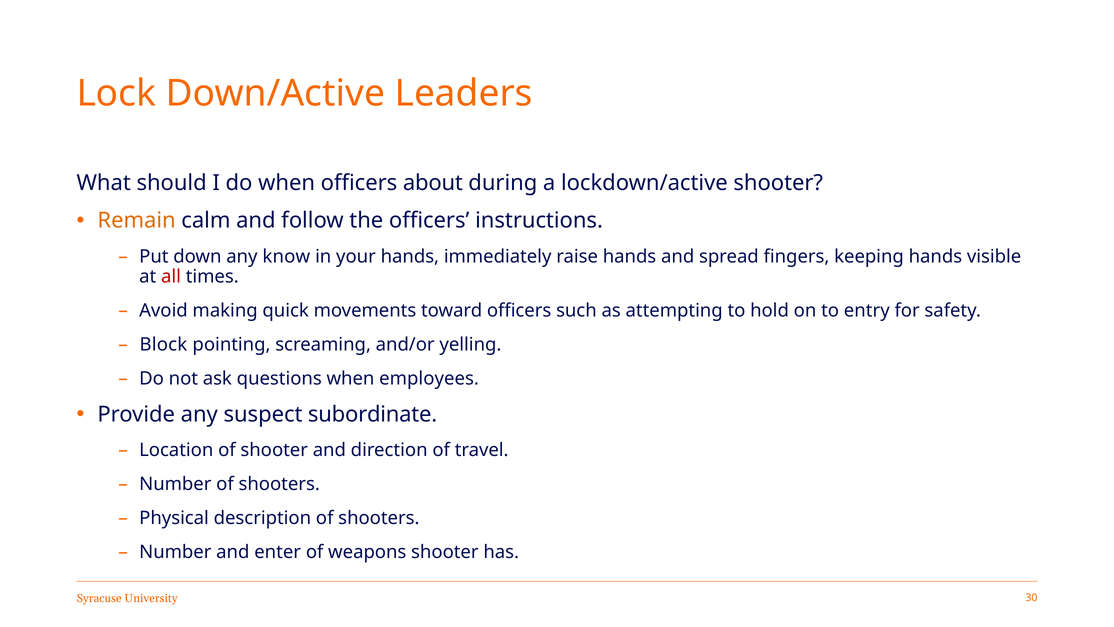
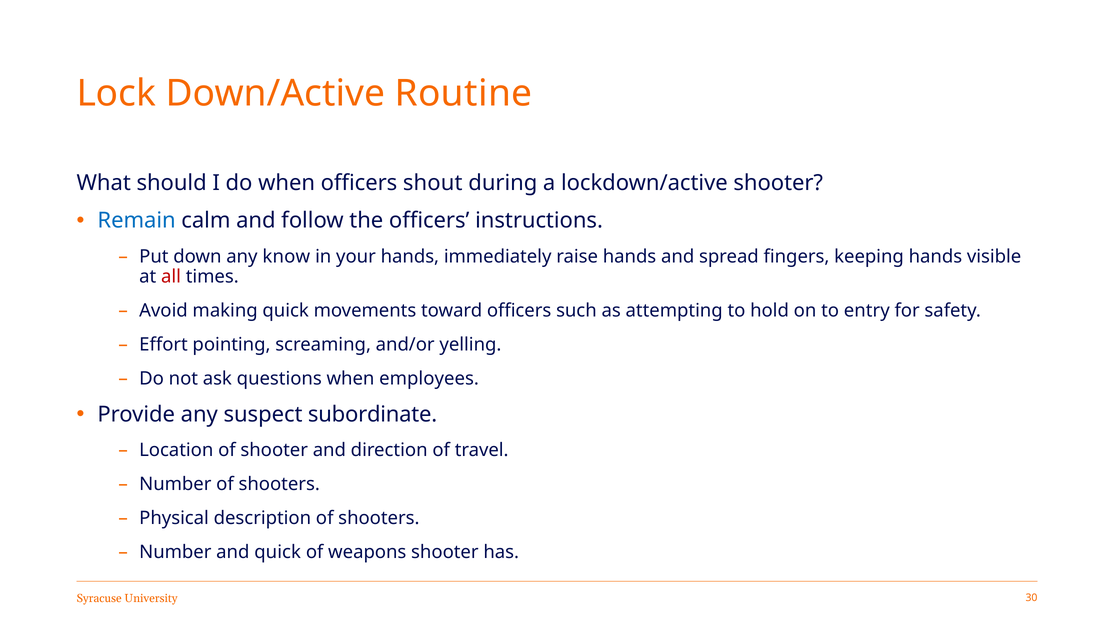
Leaders: Leaders -> Routine
about: about -> shout
Remain colour: orange -> blue
Block: Block -> Effort
and enter: enter -> quick
